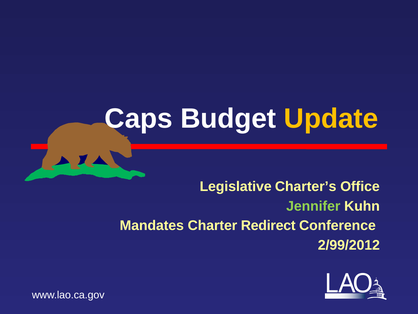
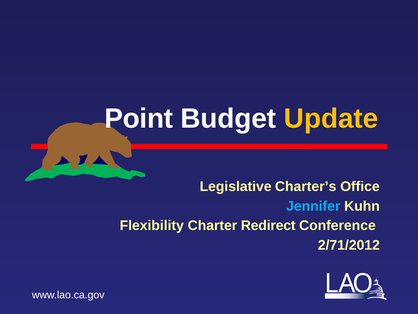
Caps: Caps -> Point
Jennifer colour: light green -> light blue
Mandates: Mandates -> Flexibility
2/99/2012: 2/99/2012 -> 2/71/2012
